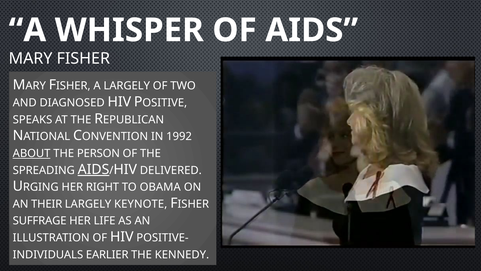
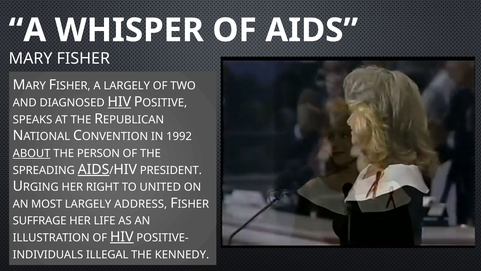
HIV at (119, 102) underline: none -> present
DELIVERED: DELIVERED -> PRESIDENT
OBAMA: OBAMA -> UNITED
THEIR: THEIR -> MOST
KEYNOTE: KEYNOTE -> ADDRESS
HIV at (122, 236) underline: none -> present
EARLIER: EARLIER -> ILLEGAL
